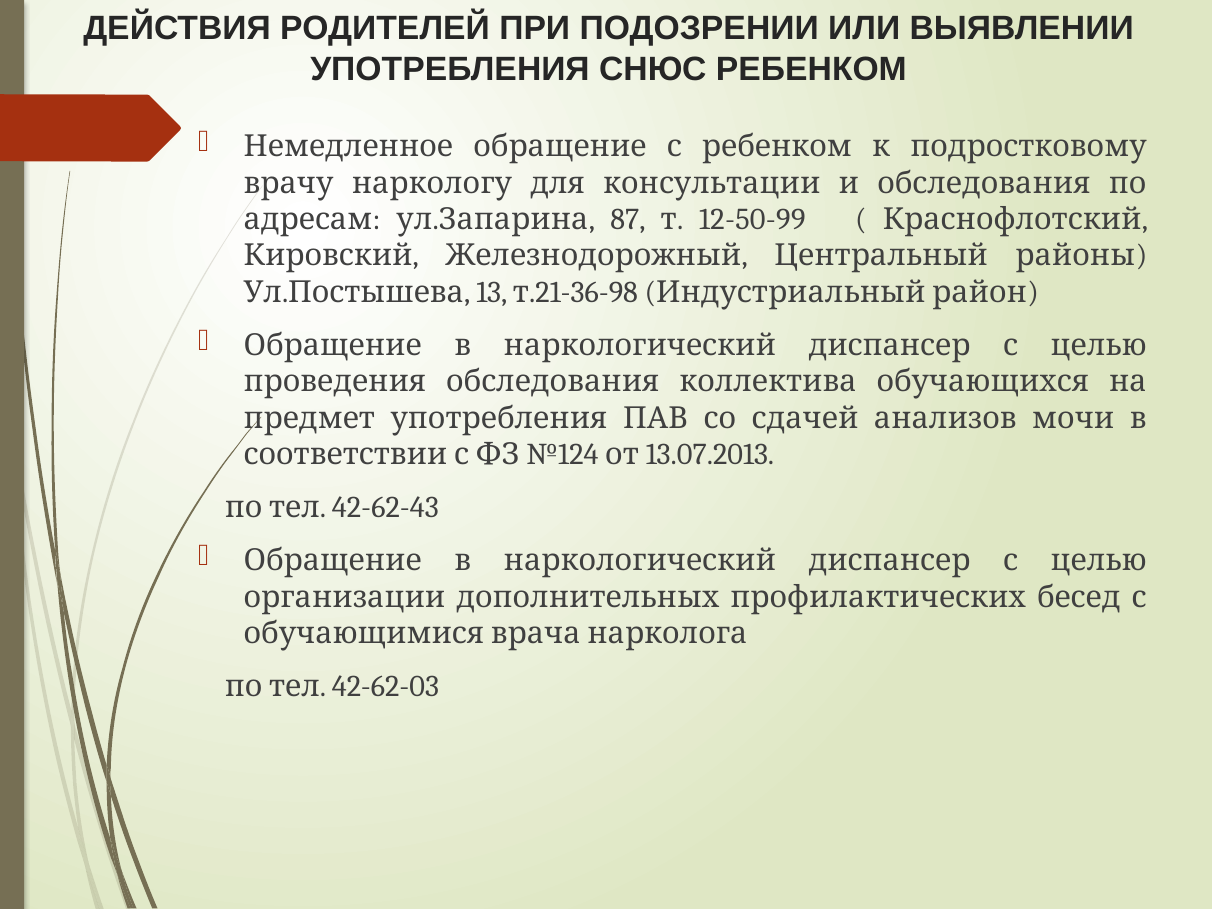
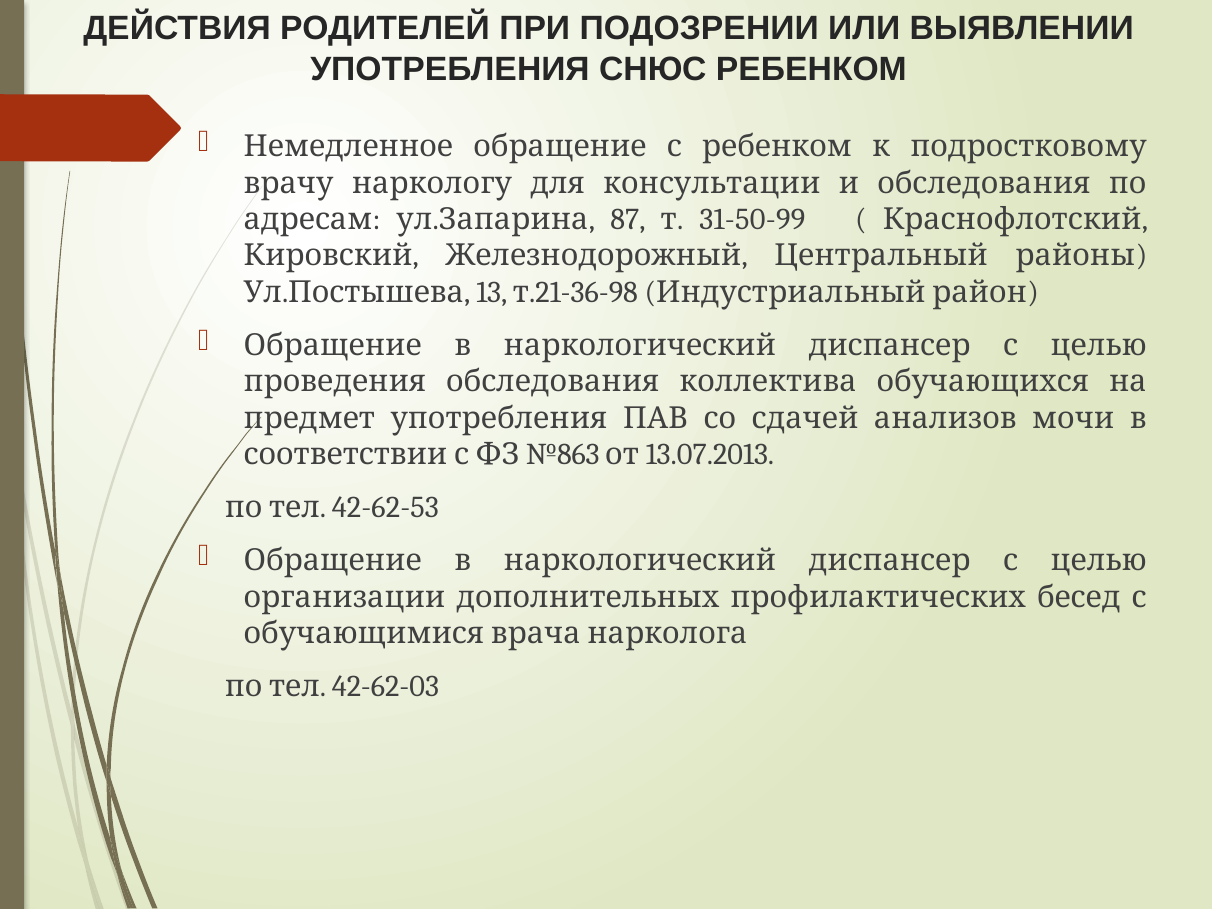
12-50-99: 12-50-99 -> 31-50-99
№124: №124 -> №863
42-62-43: 42-62-43 -> 42-62-53
